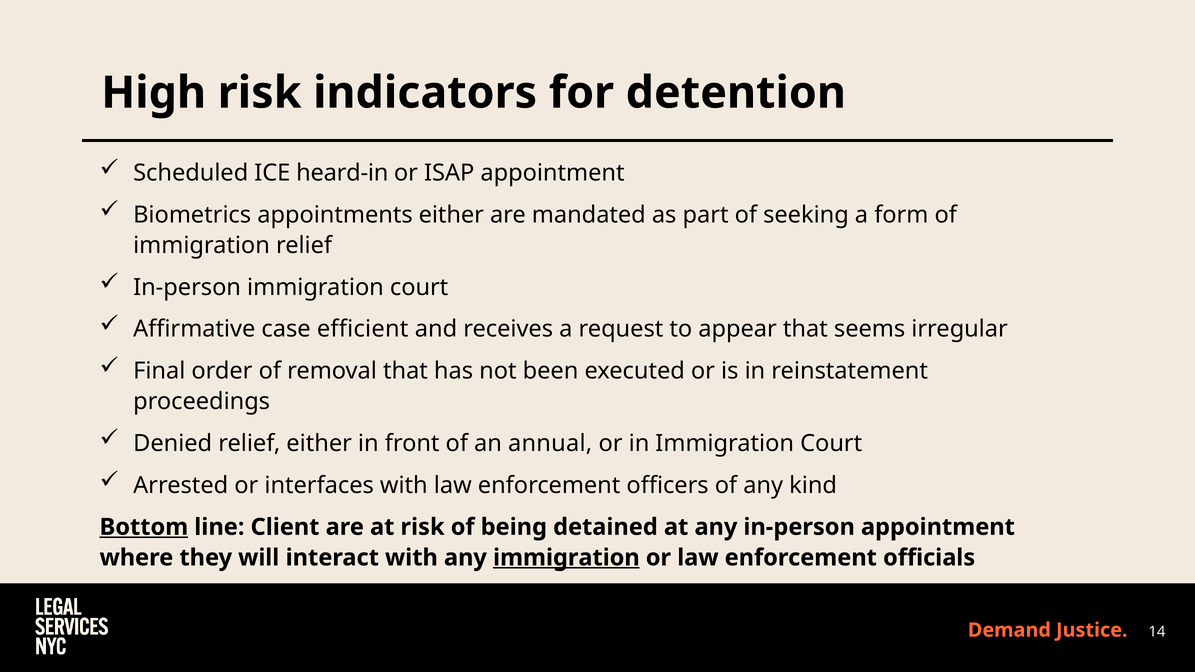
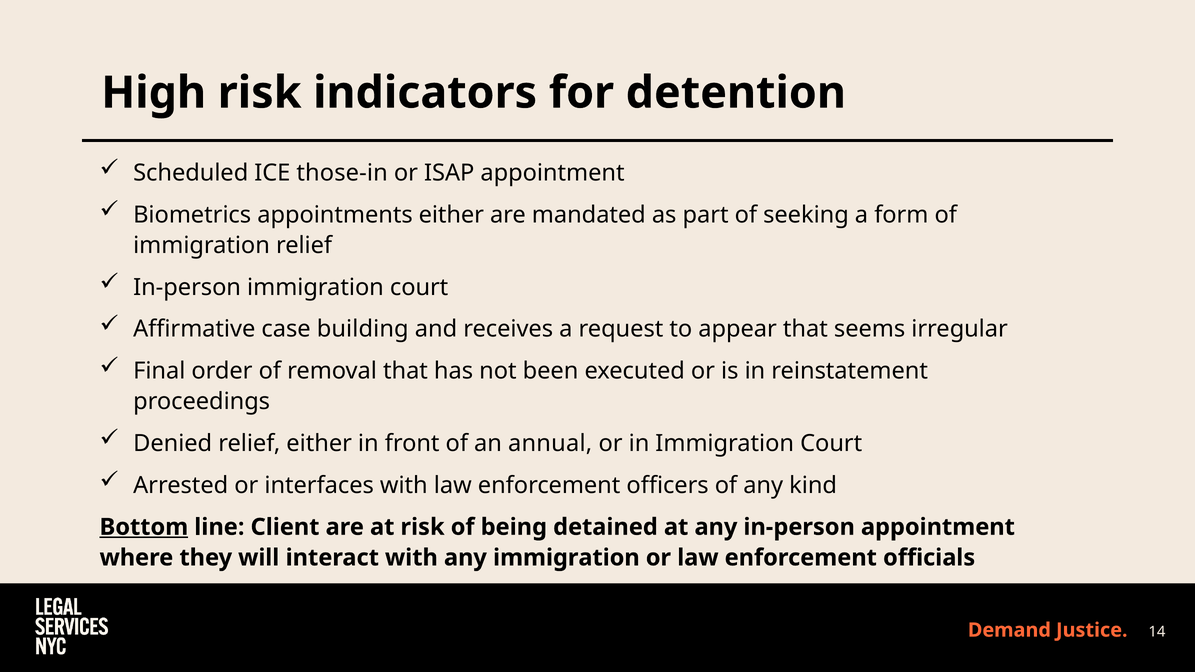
heard-in: heard-in -> those-in
efficient: efficient -> building
immigration at (566, 558) underline: present -> none
